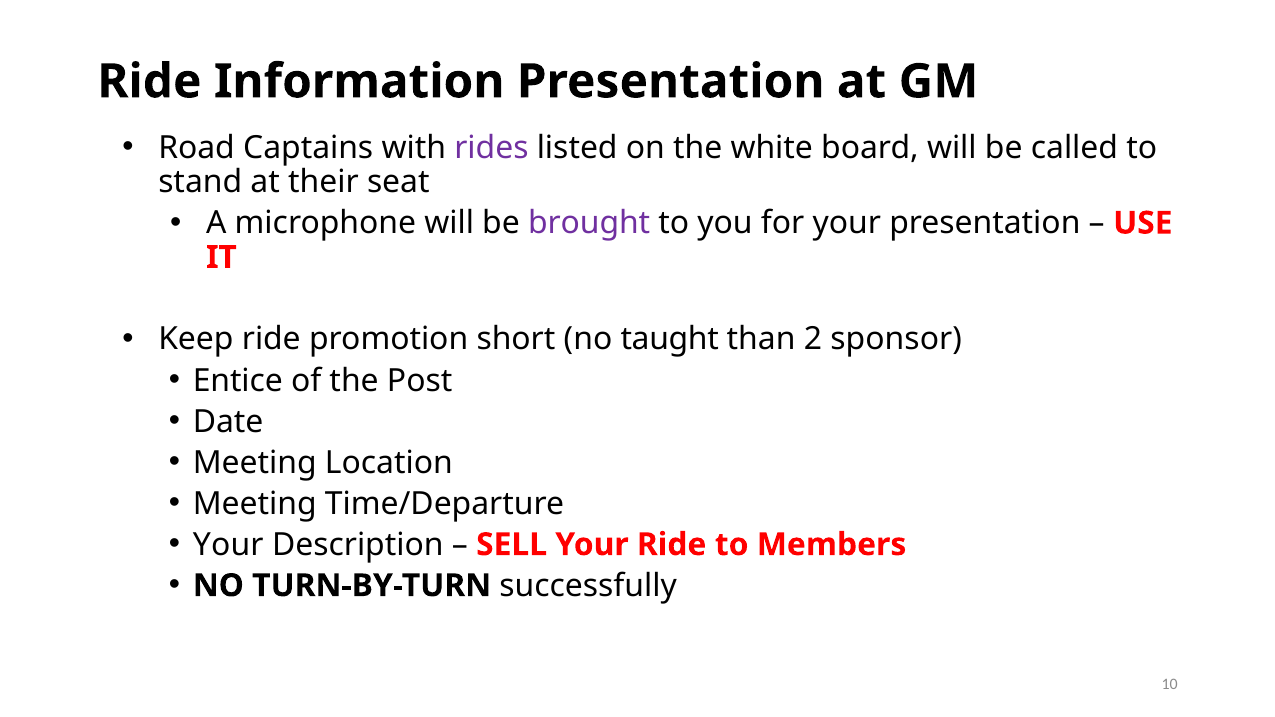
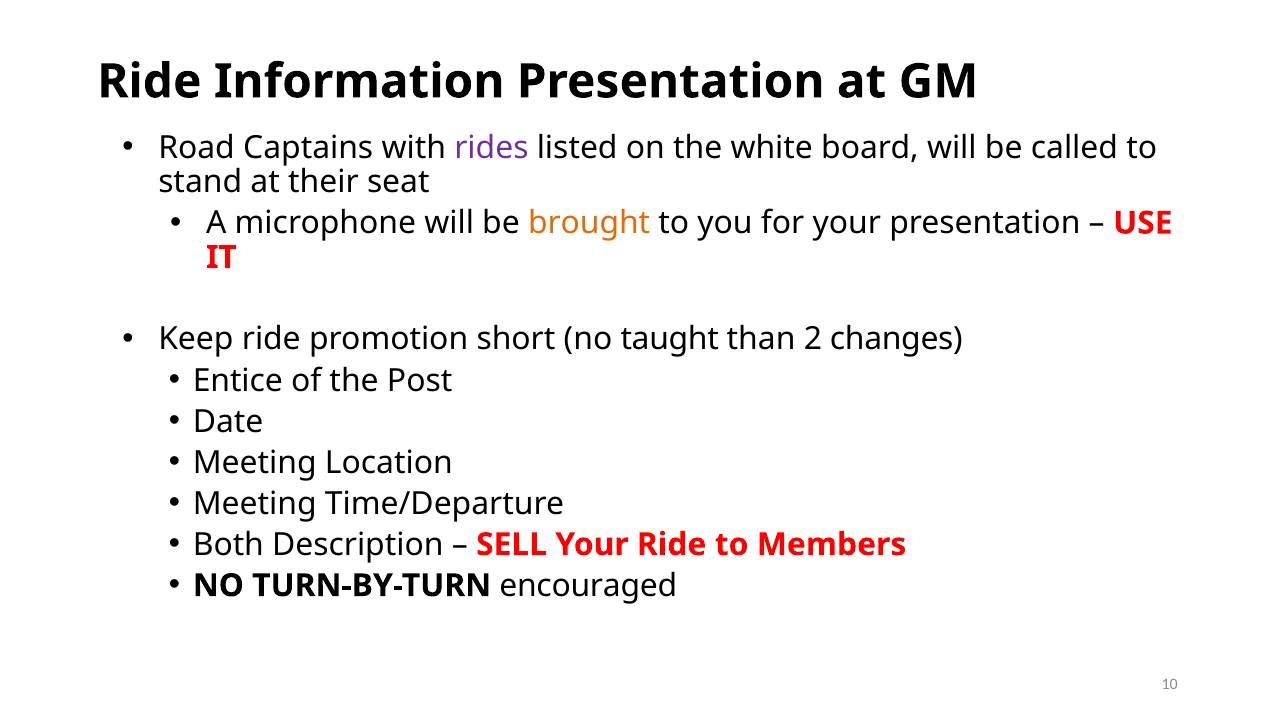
brought colour: purple -> orange
sponsor: sponsor -> changes
Your at (228, 545): Your -> Both
successfully: successfully -> encouraged
